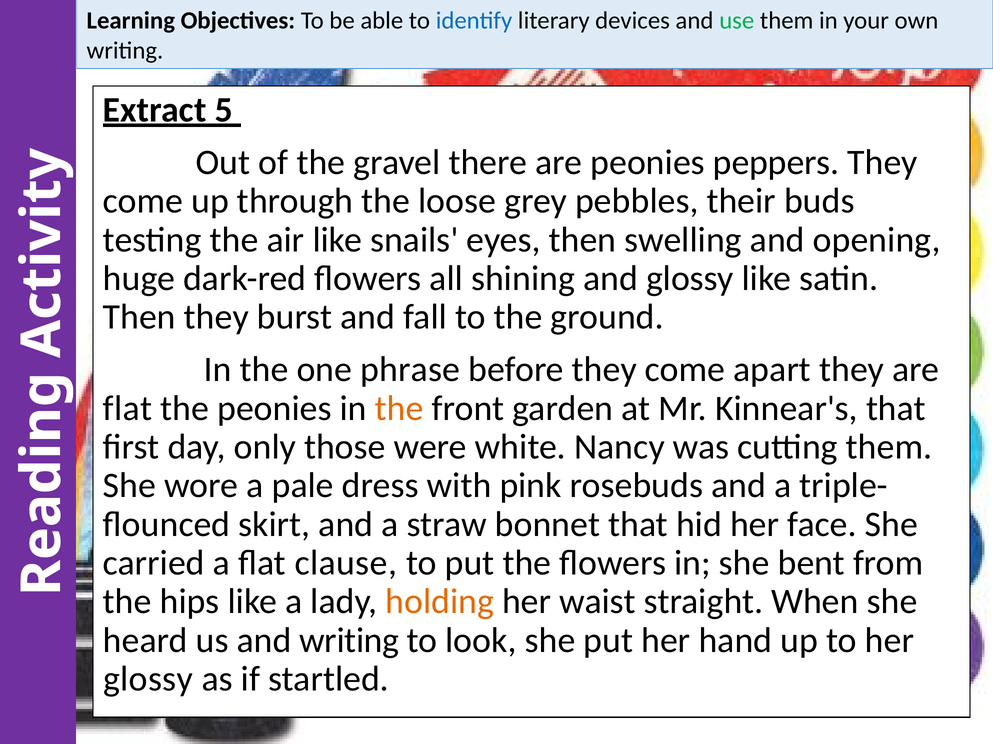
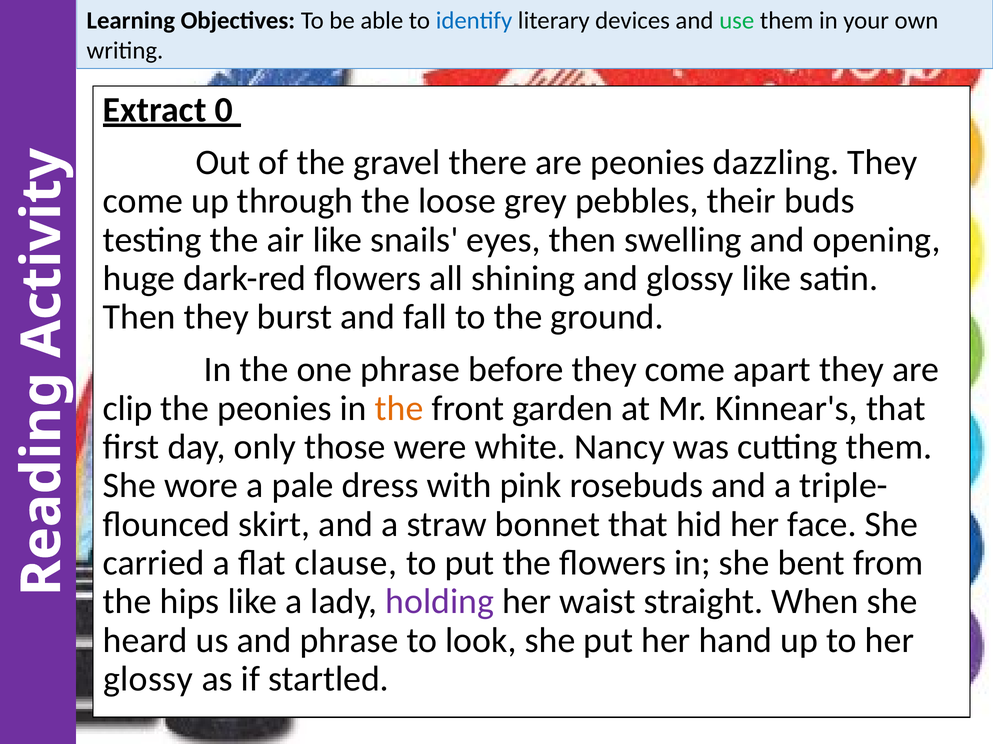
5: 5 -> 0
peppers: peppers -> dazzling
flat at (127, 409): flat -> clip
holding colour: orange -> purple
and writing: writing -> phrase
